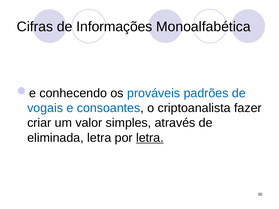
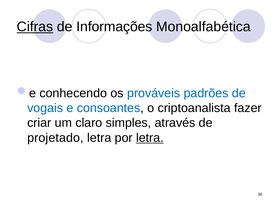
Cifras underline: none -> present
valor: valor -> claro
eliminada: eliminada -> projetado
